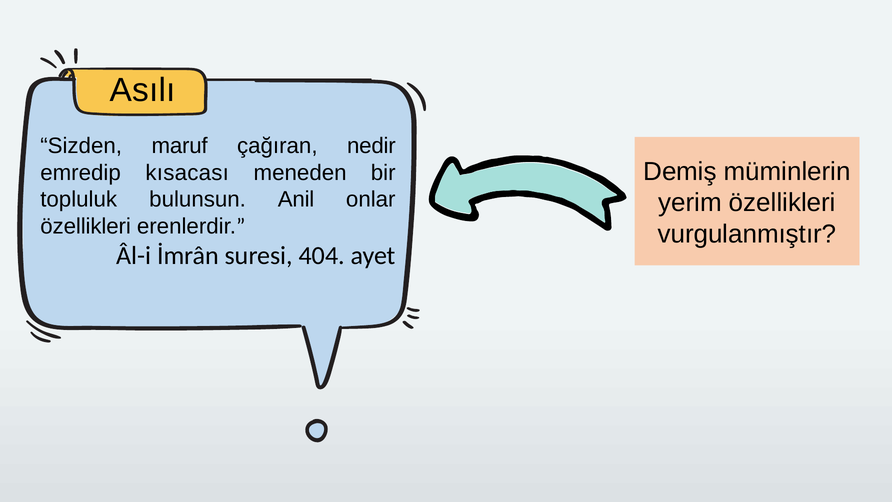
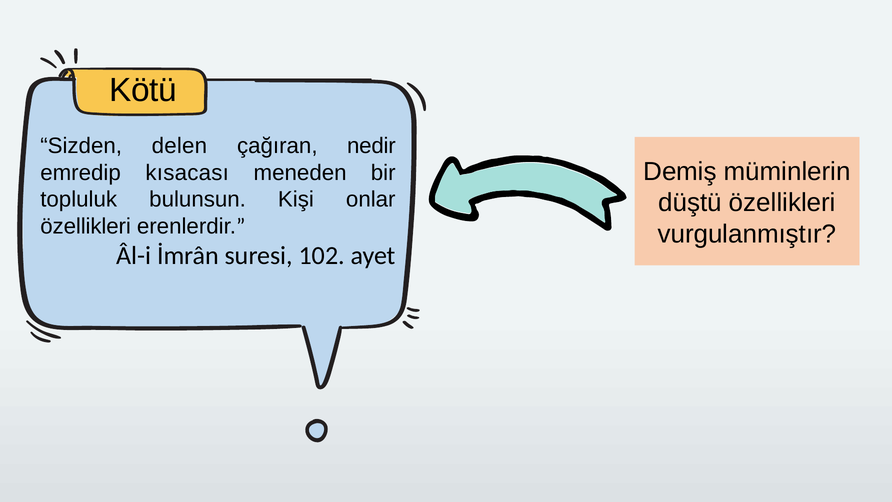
Asılı: Asılı -> Kötü
maruf: maruf -> delen
Anil: Anil -> Kişi
yerim: yerim -> düştü
404: 404 -> 102
